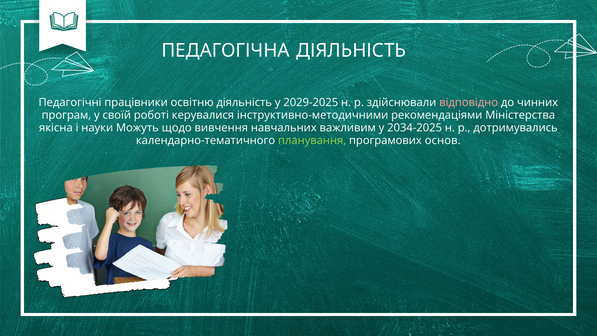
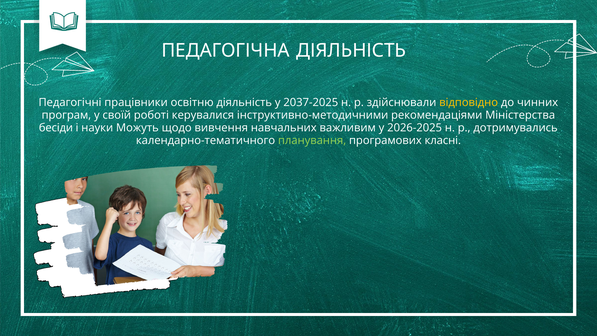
2029-2025: 2029-2025 -> 2037-2025
відповідно colour: pink -> yellow
якісна: якісна -> бесіди
2034-2025: 2034-2025 -> 2026-2025
основ: основ -> класні
